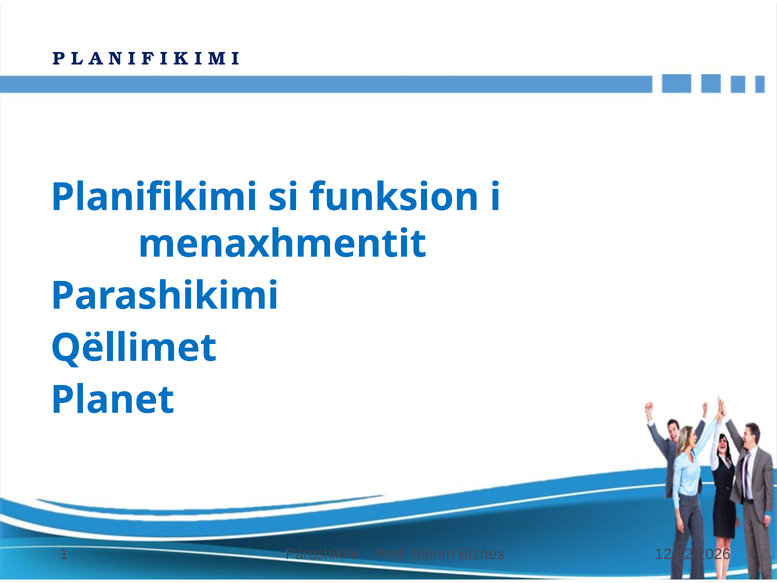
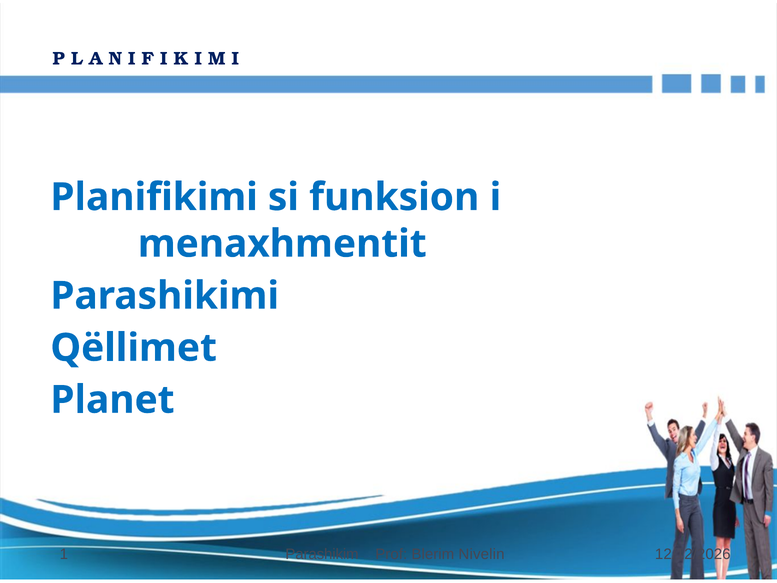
Biznes: Biznes -> Nivelin
